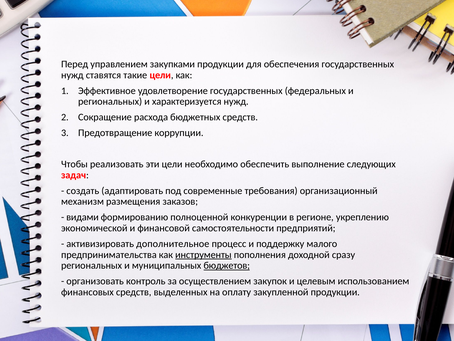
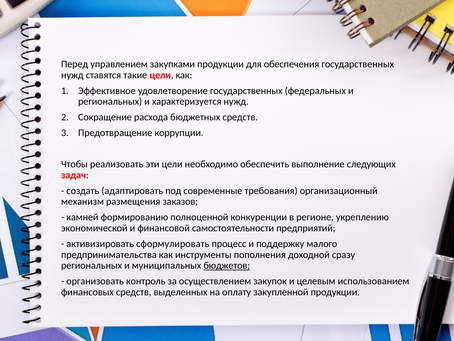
видами: видами -> камней
дополнительное: дополнительное -> сформулировать
инструменты underline: present -> none
